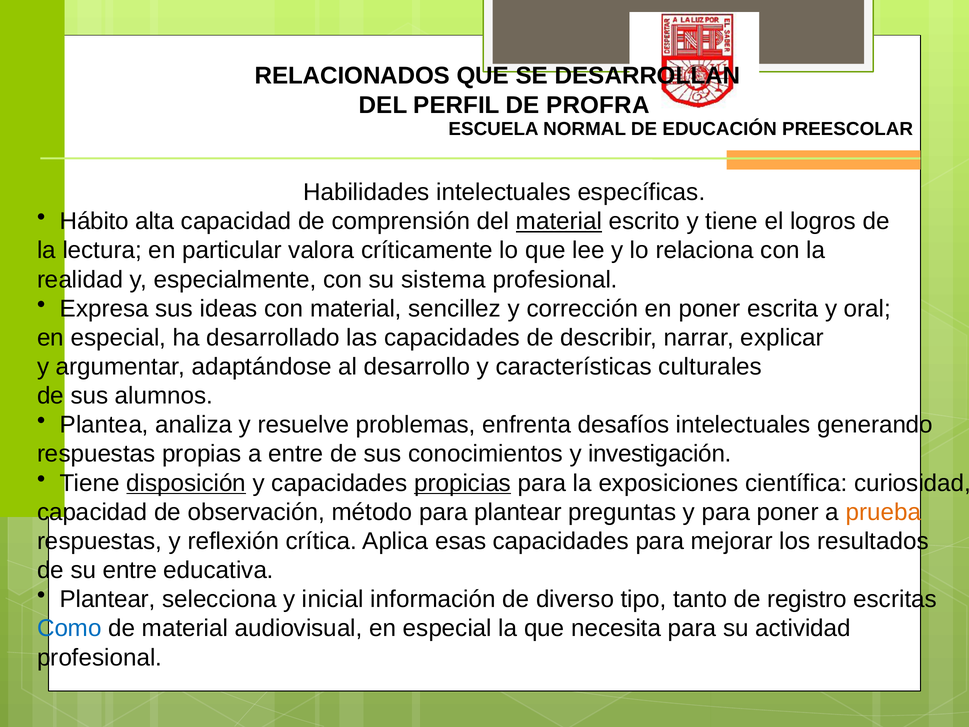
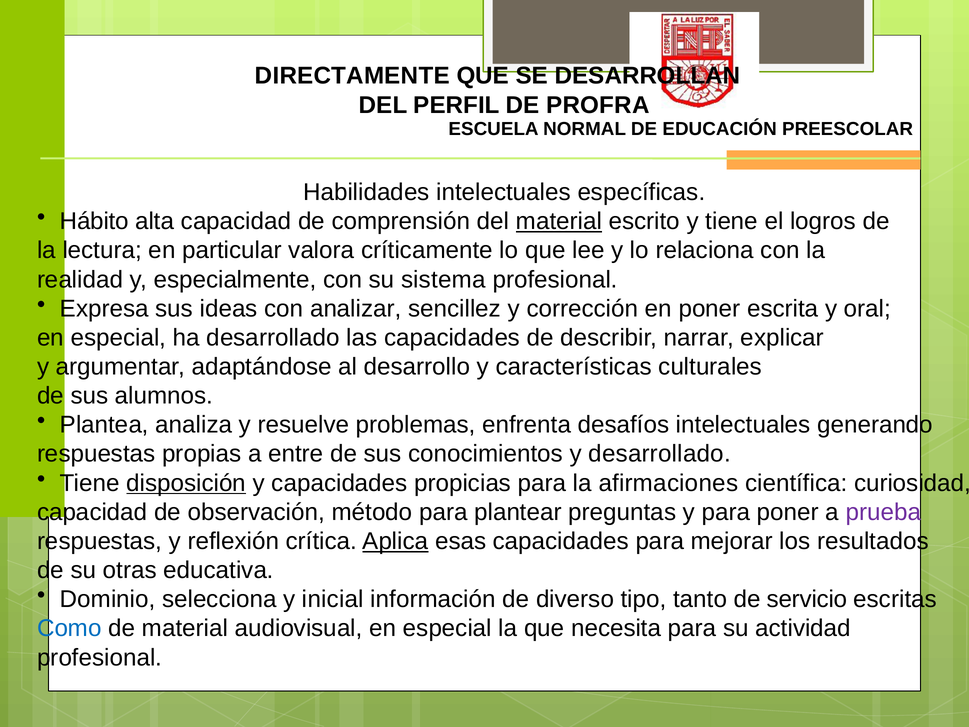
RELACIONADOS: RELACIONADOS -> DIRECTAMENTE
con material: material -> analizar
y investigación: investigación -> desarrollado
propicias underline: present -> none
exposiciones: exposiciones -> afirmaciones
prueba colour: orange -> purple
Aplica underline: none -> present
su entre: entre -> otras
Plantear at (108, 599): Plantear -> Dominio
registro: registro -> servicio
